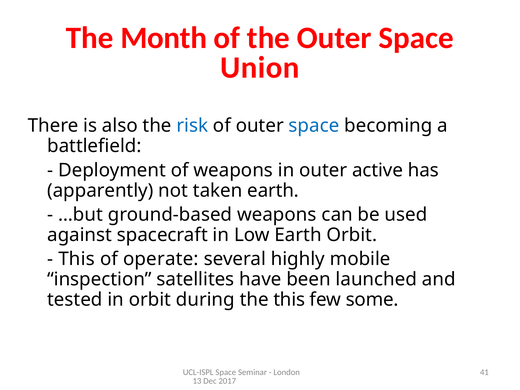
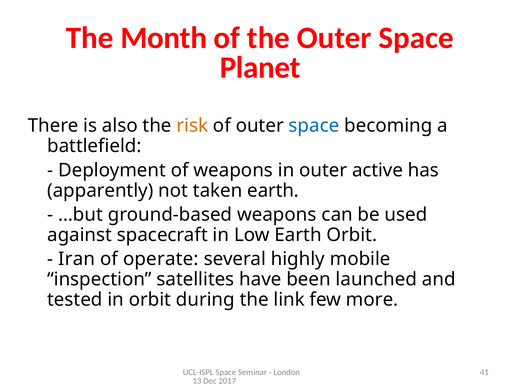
Union: Union -> Planet
risk colour: blue -> orange
This at (77, 259): This -> Iran
the this: this -> link
some: some -> more
